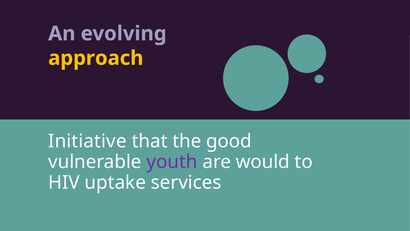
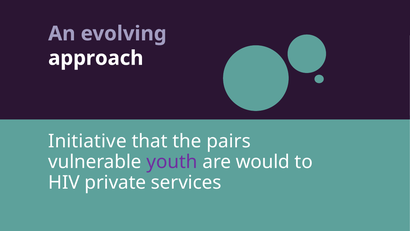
approach colour: yellow -> white
good: good -> pairs
uptake: uptake -> private
